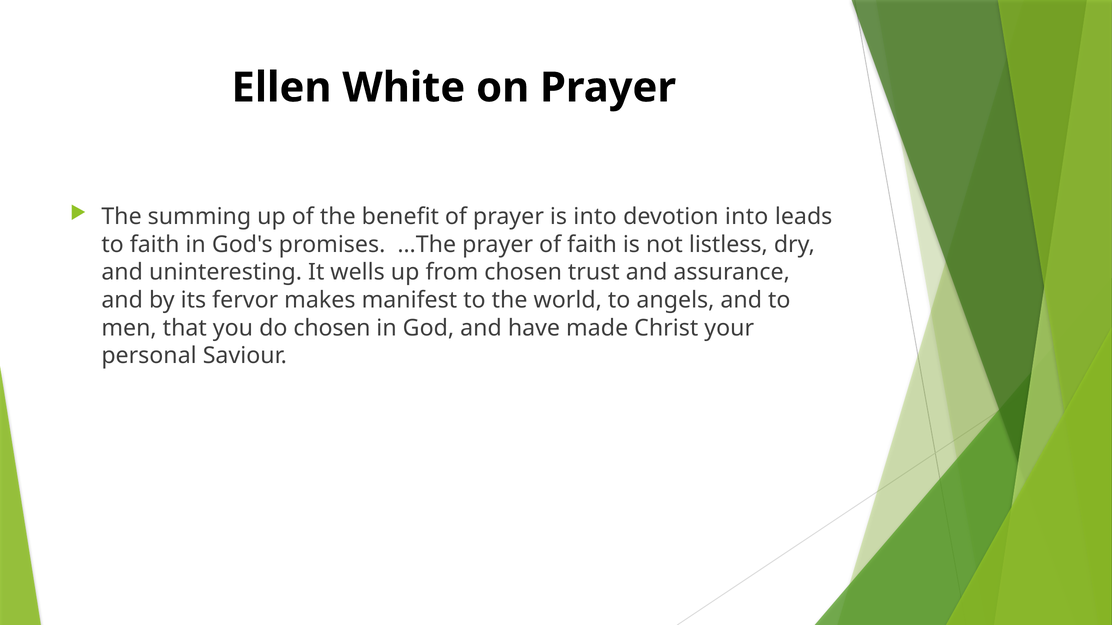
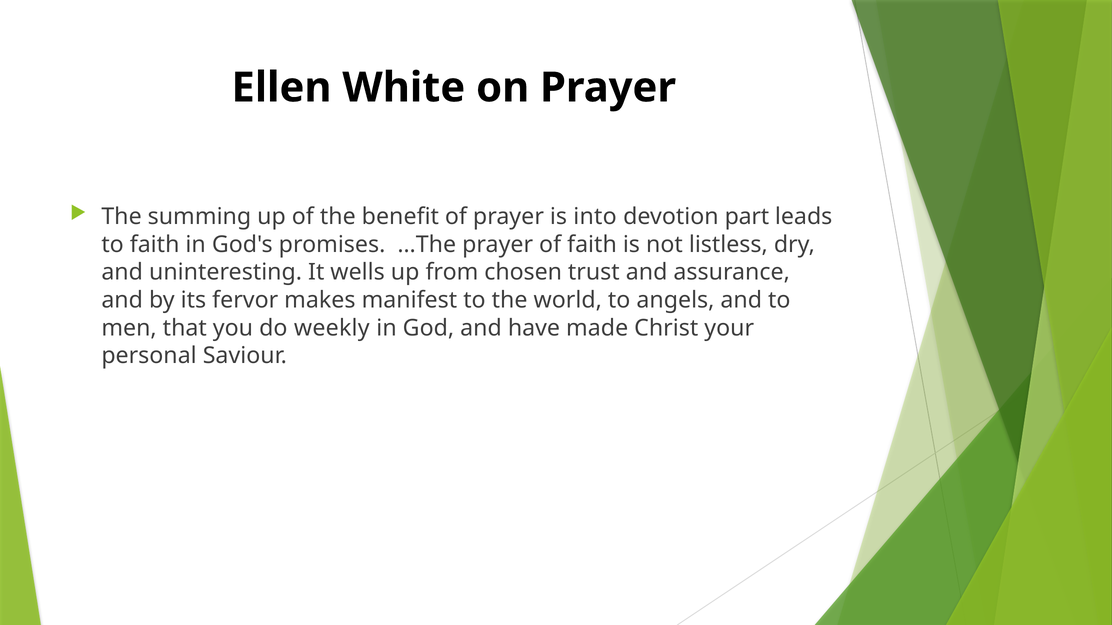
devotion into: into -> part
do chosen: chosen -> weekly
